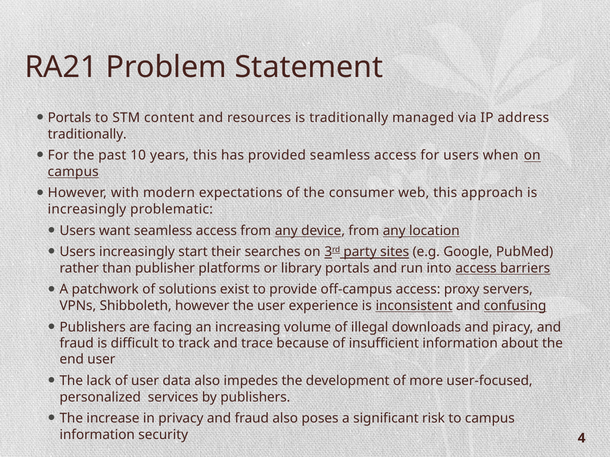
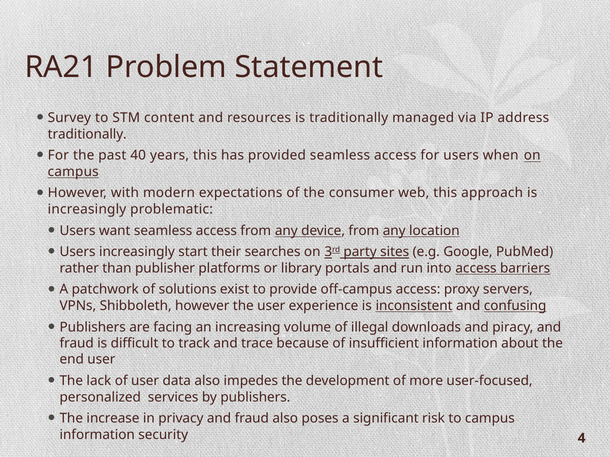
Portals at (69, 118): Portals -> Survey
10: 10 -> 40
